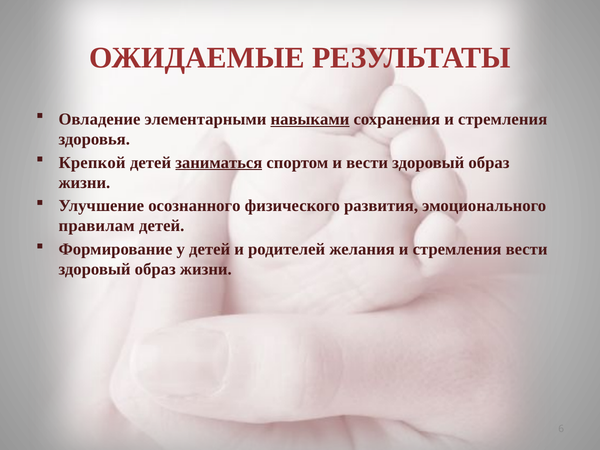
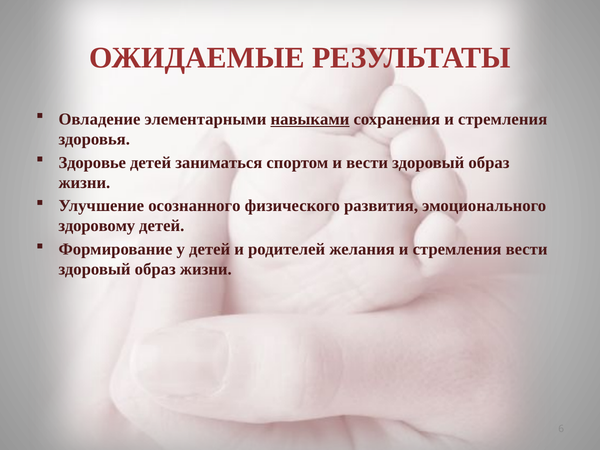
Крепкой: Крепкой -> Здоровье
заниматься underline: present -> none
правилам: правилам -> здоровому
